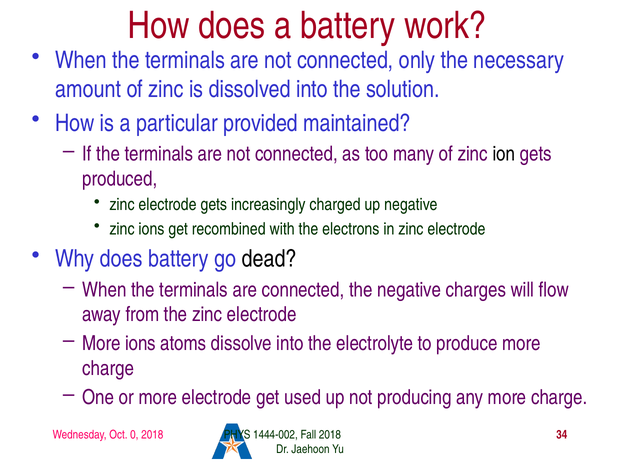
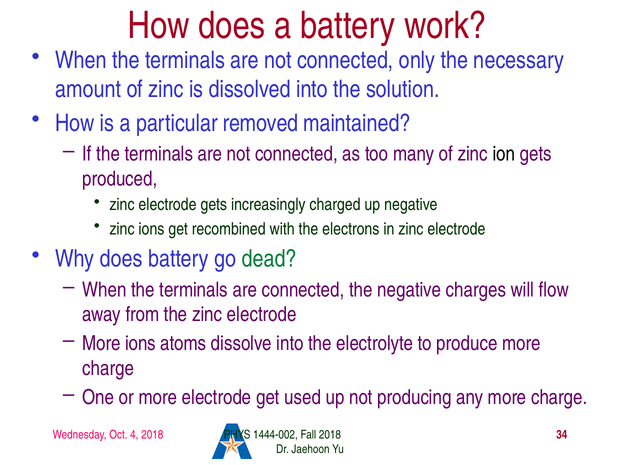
provided: provided -> removed
dead colour: black -> green
0: 0 -> 4
